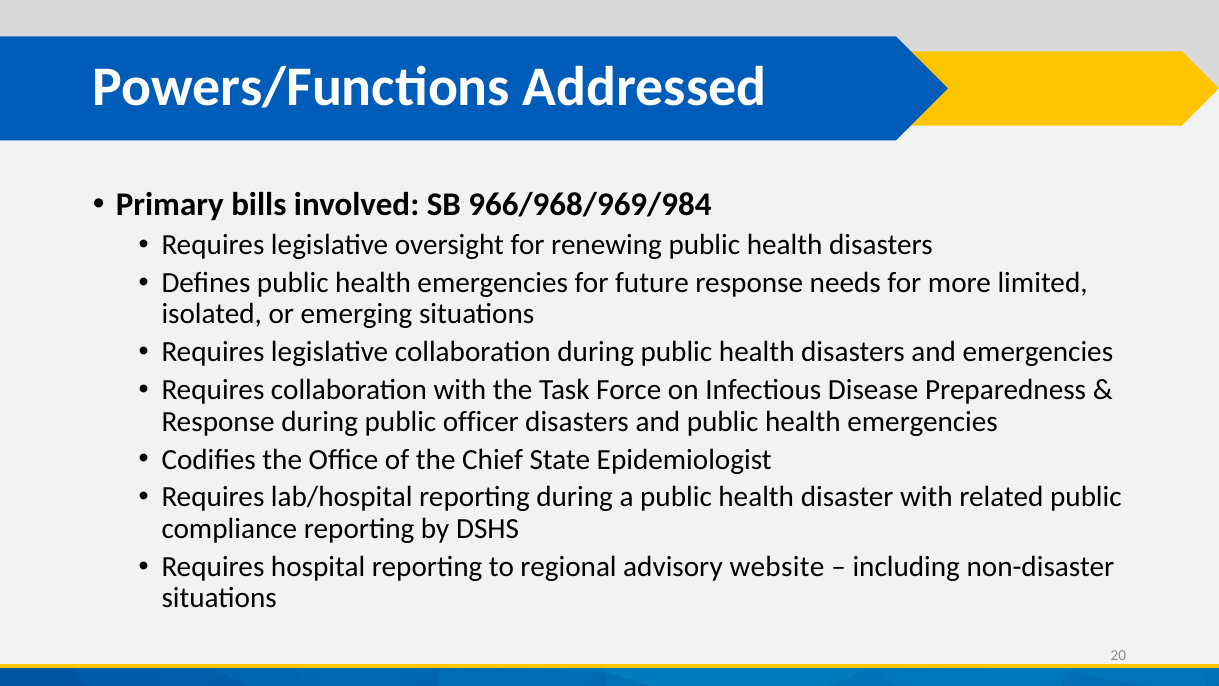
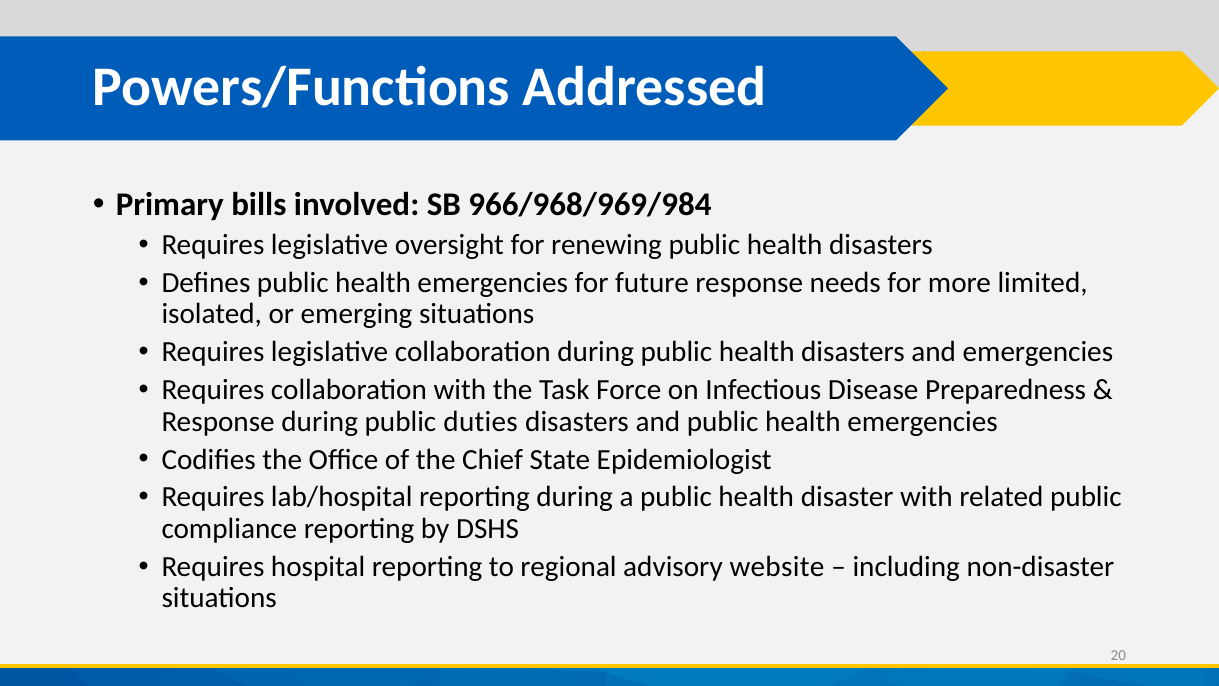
officer: officer -> duties
